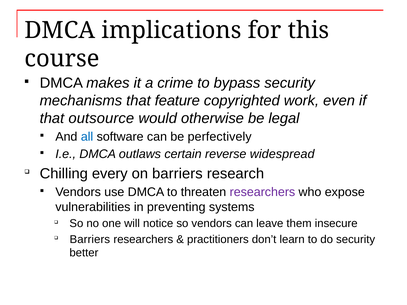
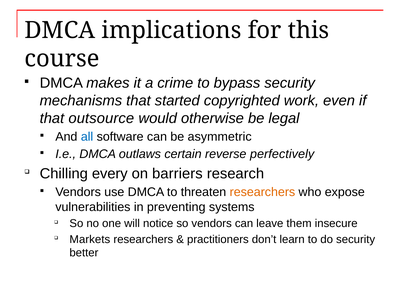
feature: feature -> started
perfectively: perfectively -> asymmetric
widespread: widespread -> perfectively
researchers at (262, 192) colour: purple -> orange
Barriers at (90, 239): Barriers -> Markets
